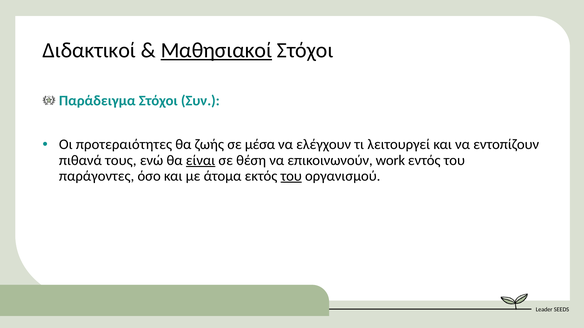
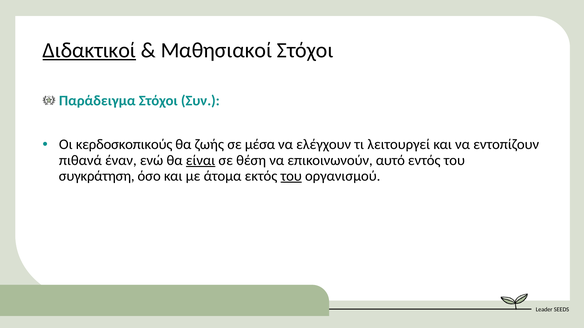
Διδακτικοί underline: none -> present
Μαθησιακοί underline: present -> none
προτεραιότητες: προτεραιότητες -> κερδοσκοπικούς
τους: τους -> έναν
work: work -> αυτό
παράγοντες: παράγοντες -> συγκράτηση
